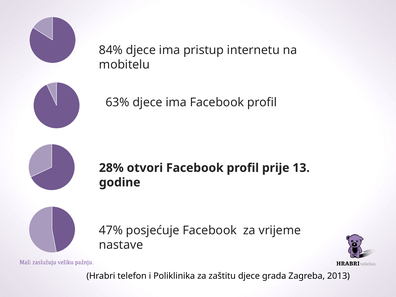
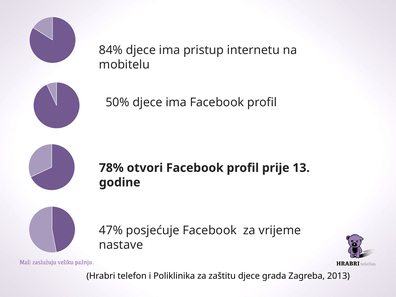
63%: 63% -> 50%
28%: 28% -> 78%
